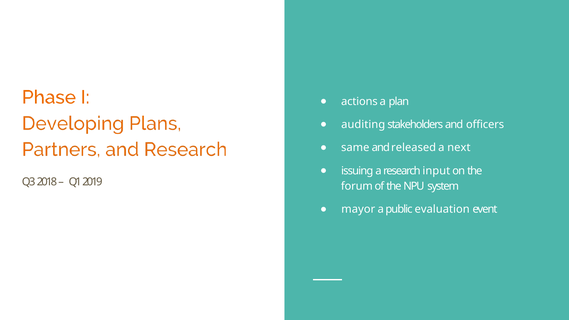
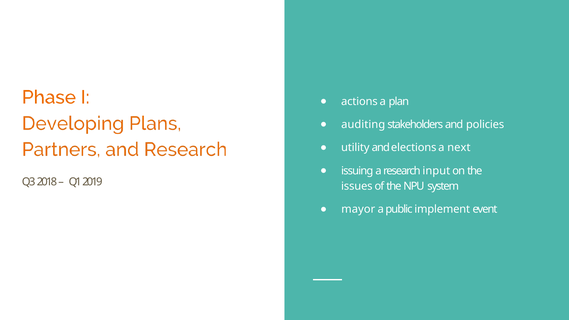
officers: officers -> policies
same: same -> utility
released: released -> elections
forum: forum -> issues
evaluation: evaluation -> implement
